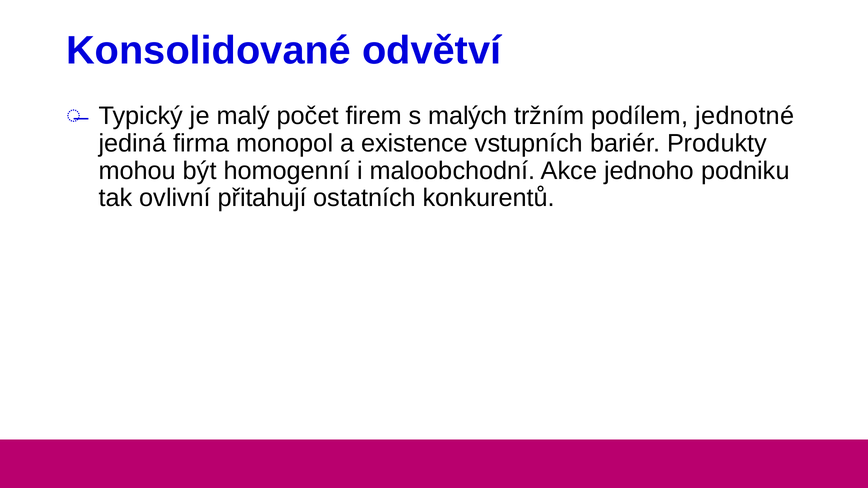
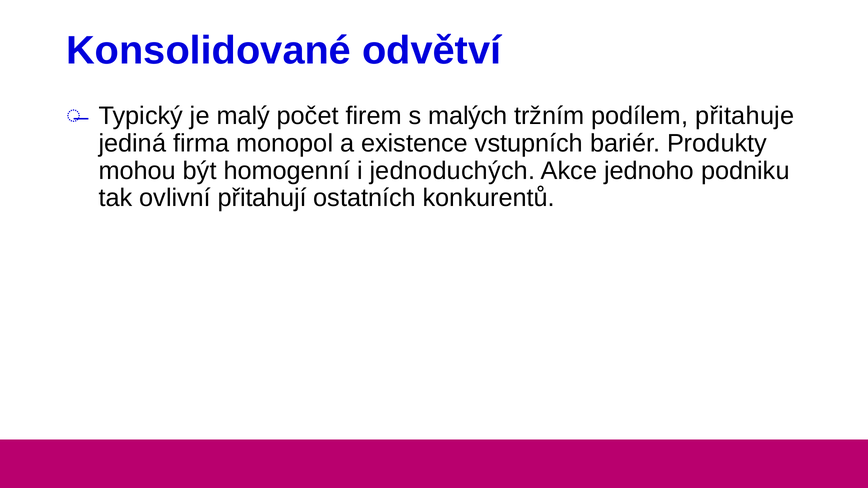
jednotné: jednotné -> přitahuje
maloobchodní: maloobchodní -> jednoduchých
